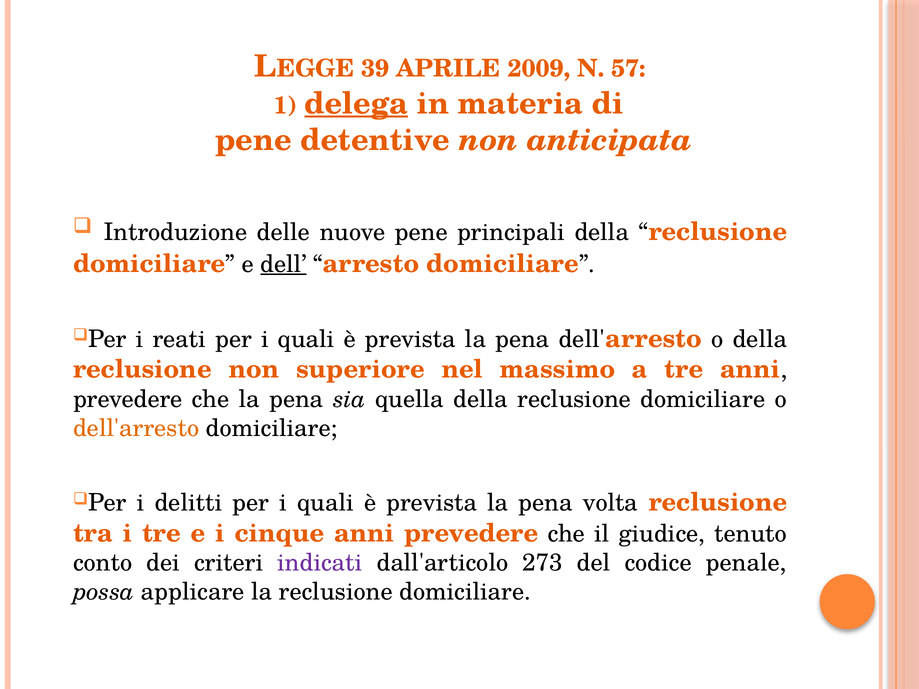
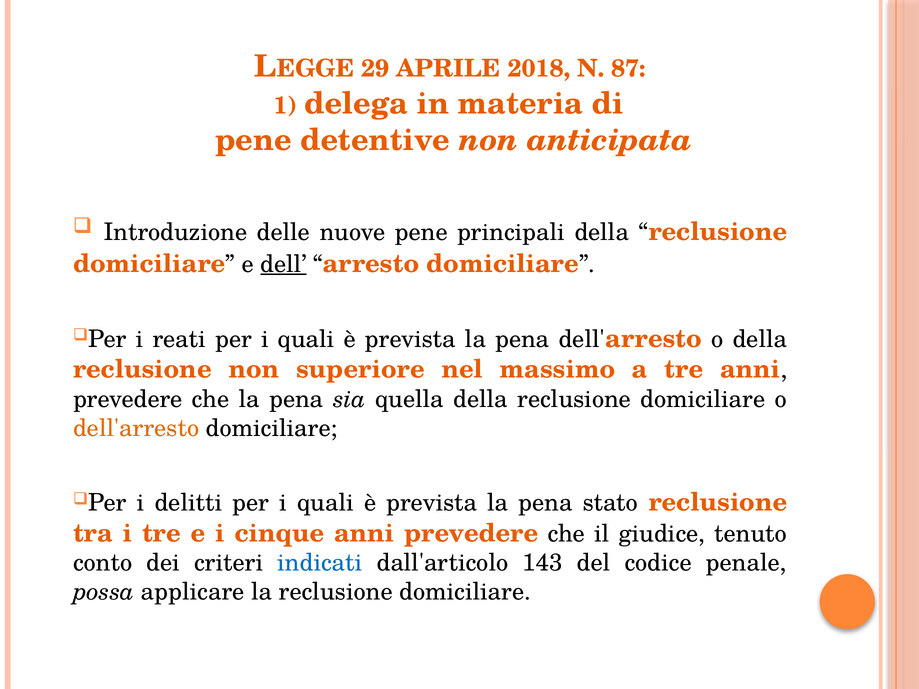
39: 39 -> 29
2009: 2009 -> 2018
57: 57 -> 87
delega underline: present -> none
volta: volta -> stato
indicati colour: purple -> blue
273: 273 -> 143
